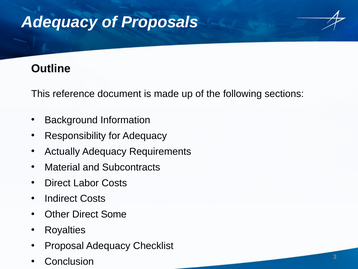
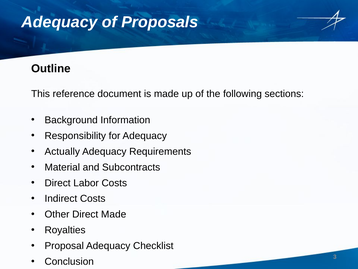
Direct Some: Some -> Made
